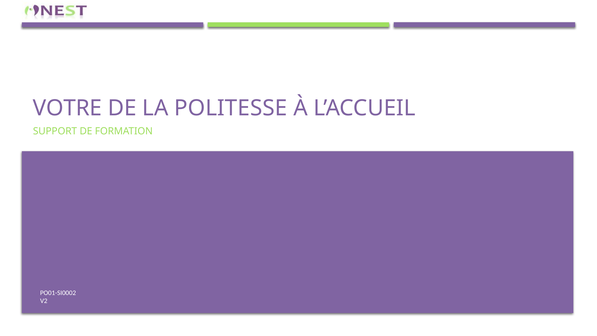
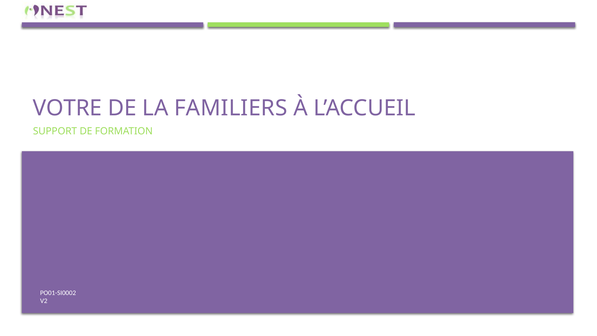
POLITESSE: POLITESSE -> FAMILIERS
